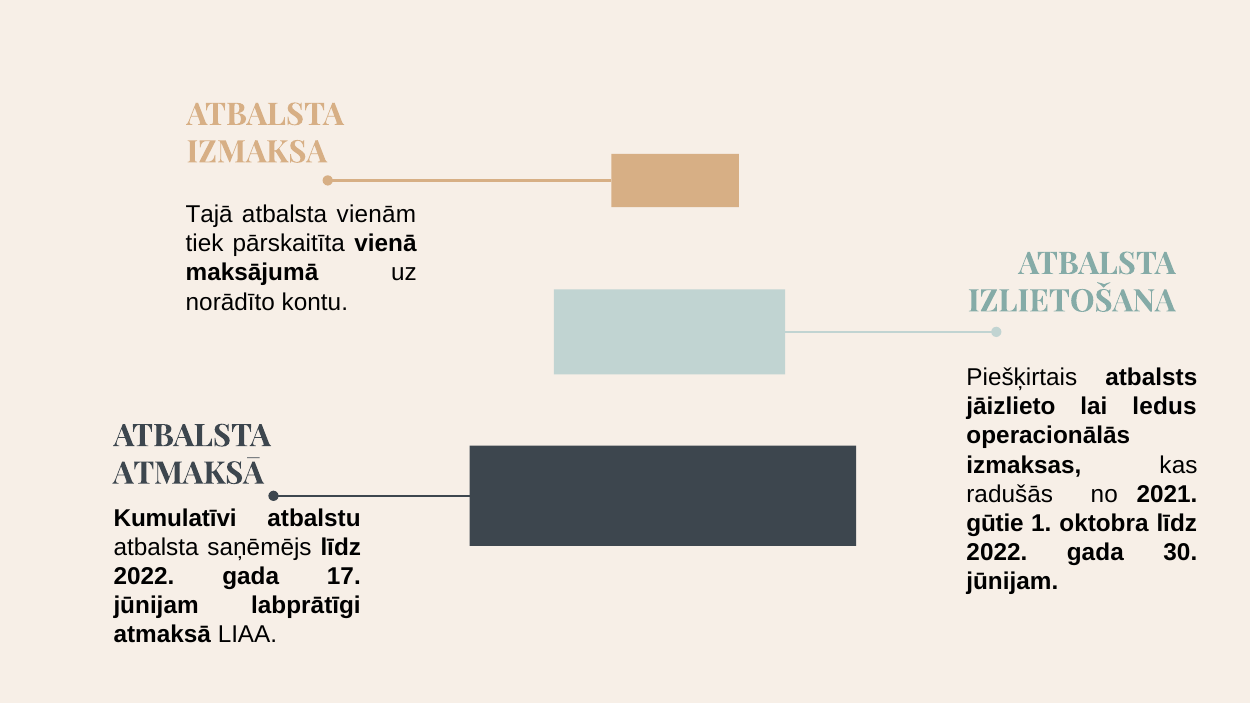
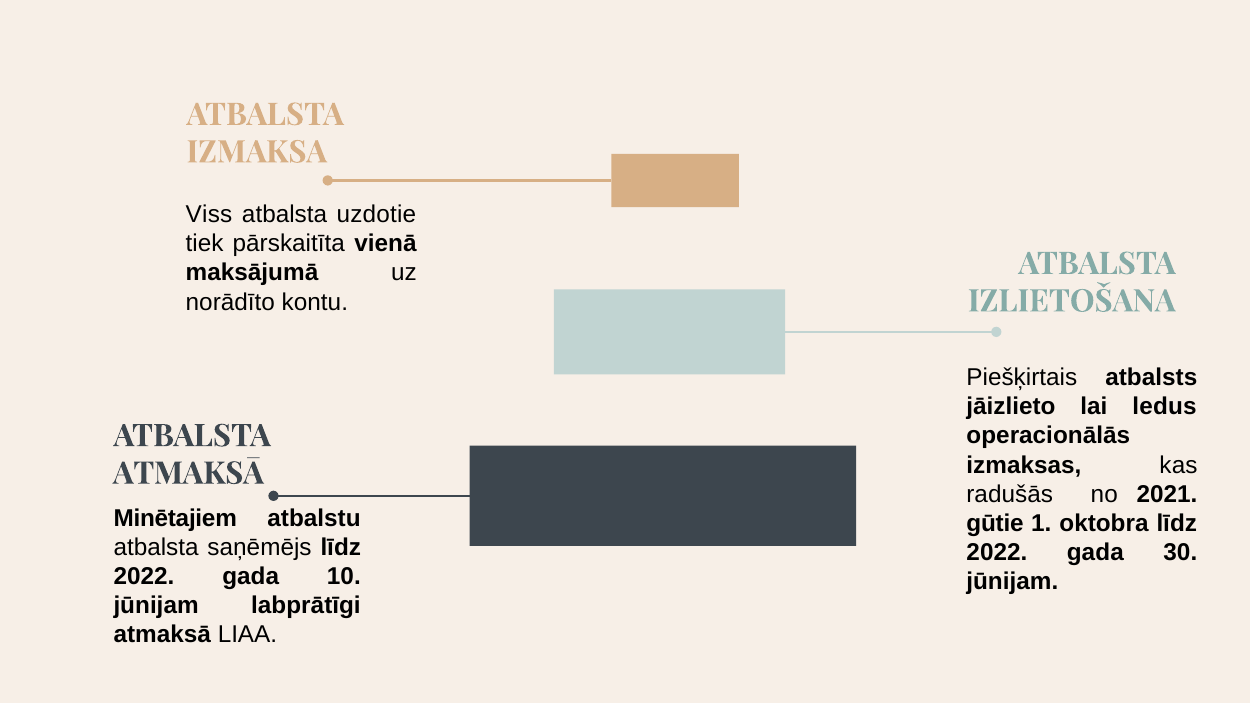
Tajā: Tajā -> Viss
vienām: vienām -> uzdotie
Kumulatīvi: Kumulatīvi -> Minētajiem
17: 17 -> 10
